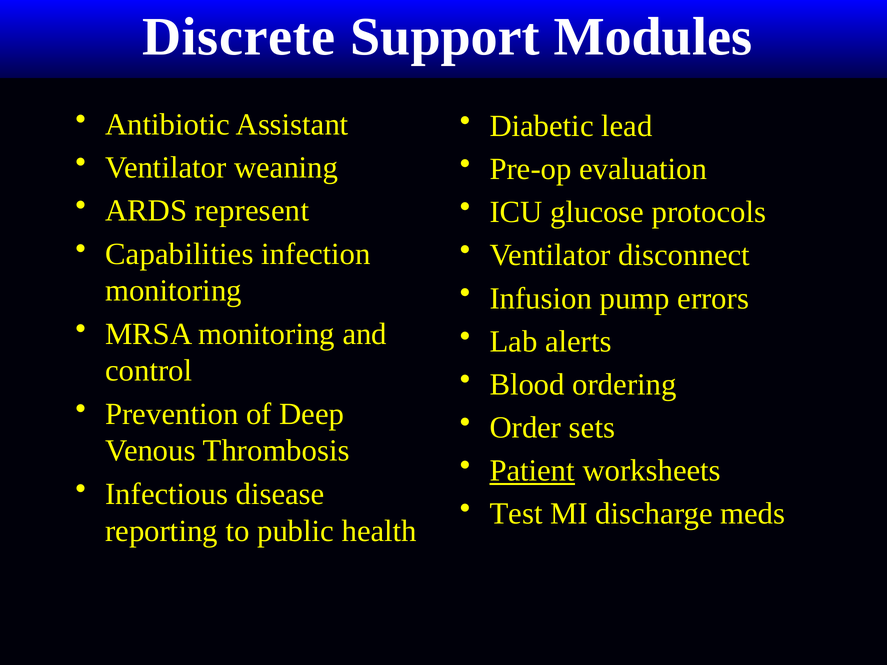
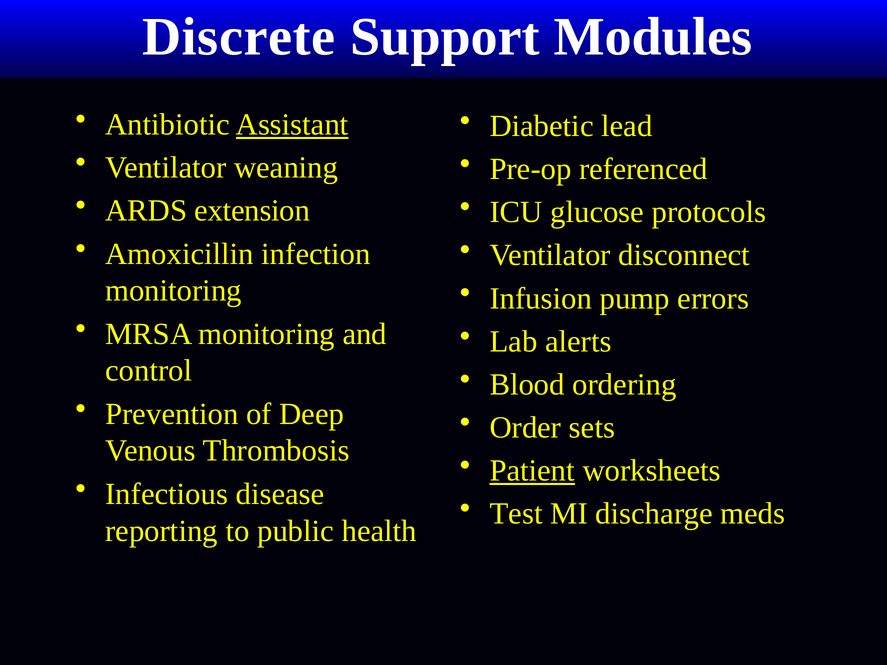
Assistant underline: none -> present
evaluation: evaluation -> referenced
represent: represent -> extension
Capabilities: Capabilities -> Amoxicillin
